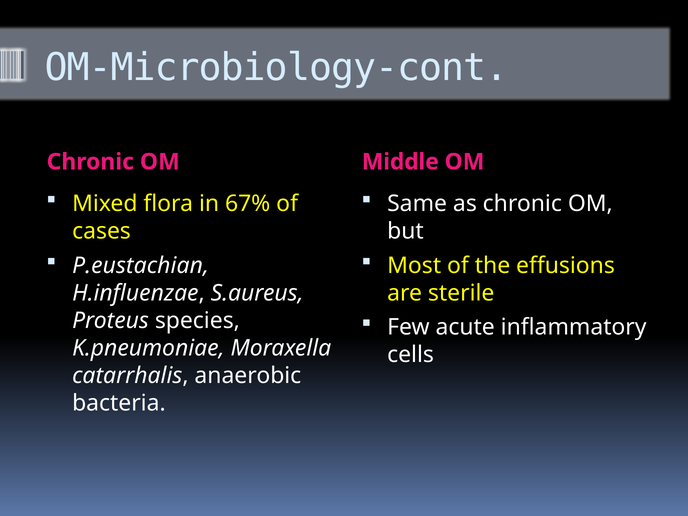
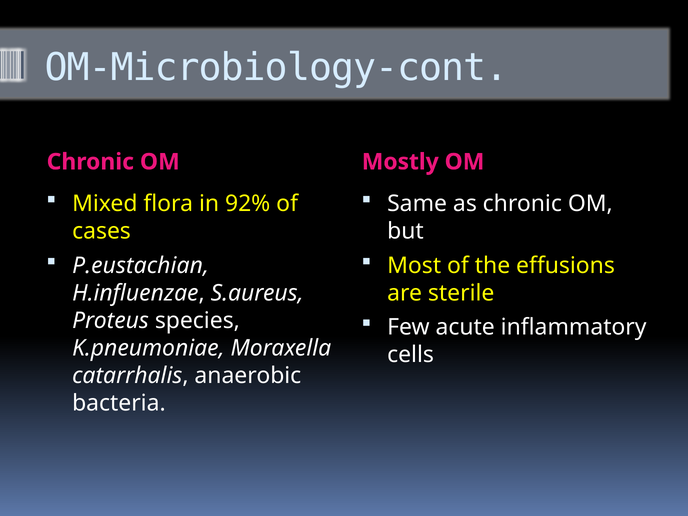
Middle: Middle -> Mostly
67%: 67% -> 92%
